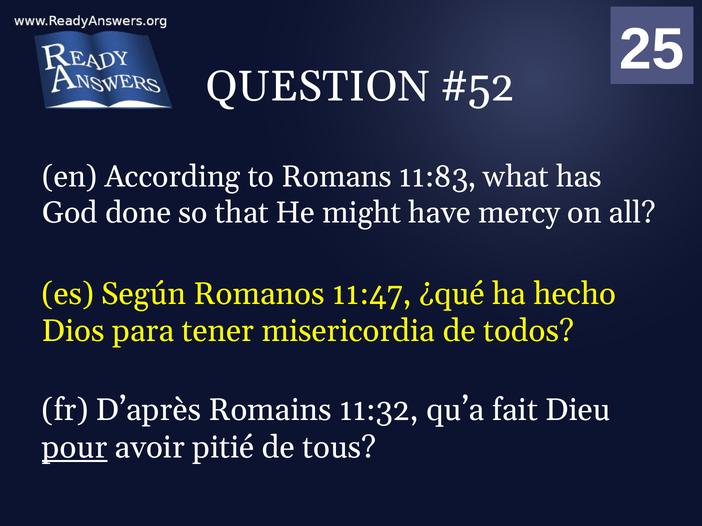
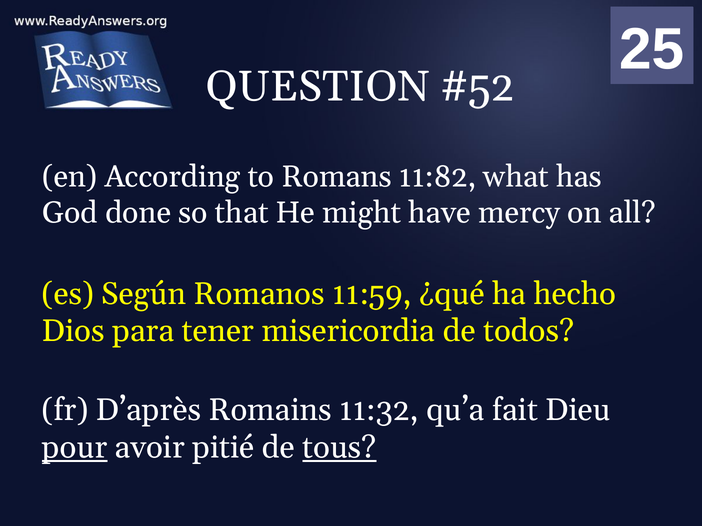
11:83: 11:83 -> 11:82
11:47: 11:47 -> 11:59
tous underline: none -> present
